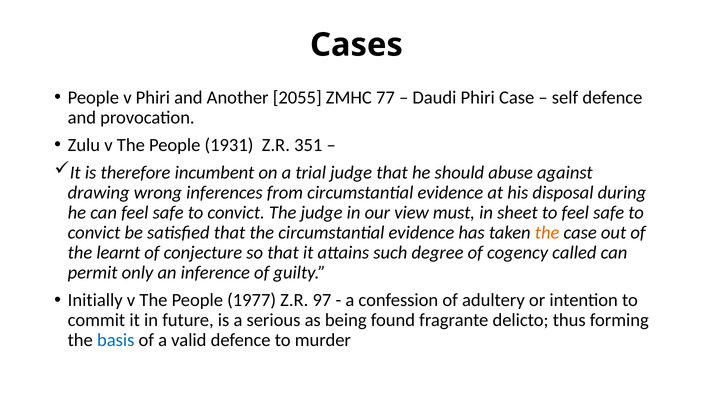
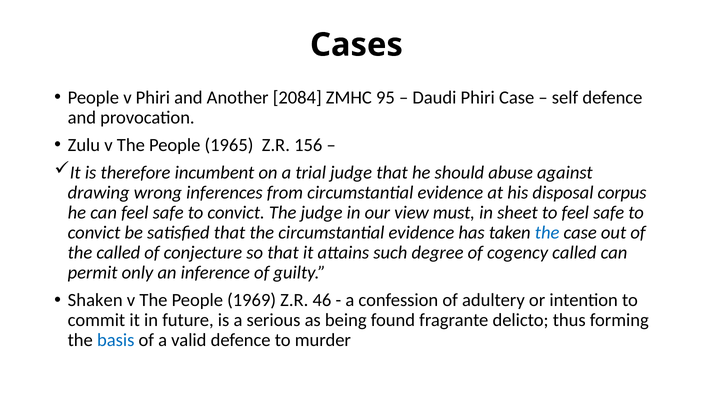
2055: 2055 -> 2084
77: 77 -> 95
1931: 1931 -> 1965
351: 351 -> 156
during: during -> corpus
the at (547, 233) colour: orange -> blue
the learnt: learnt -> called
Initially: Initially -> Shaken
1977: 1977 -> 1969
97: 97 -> 46
